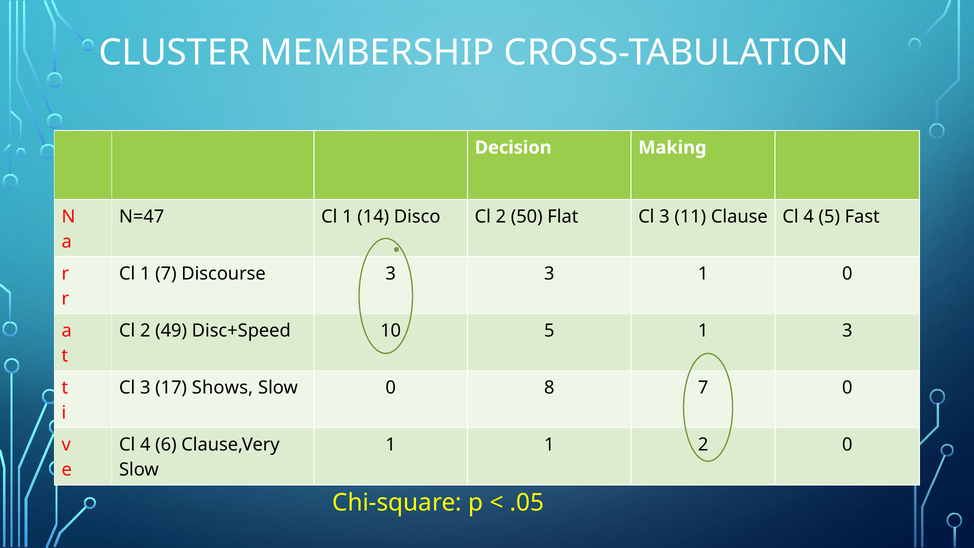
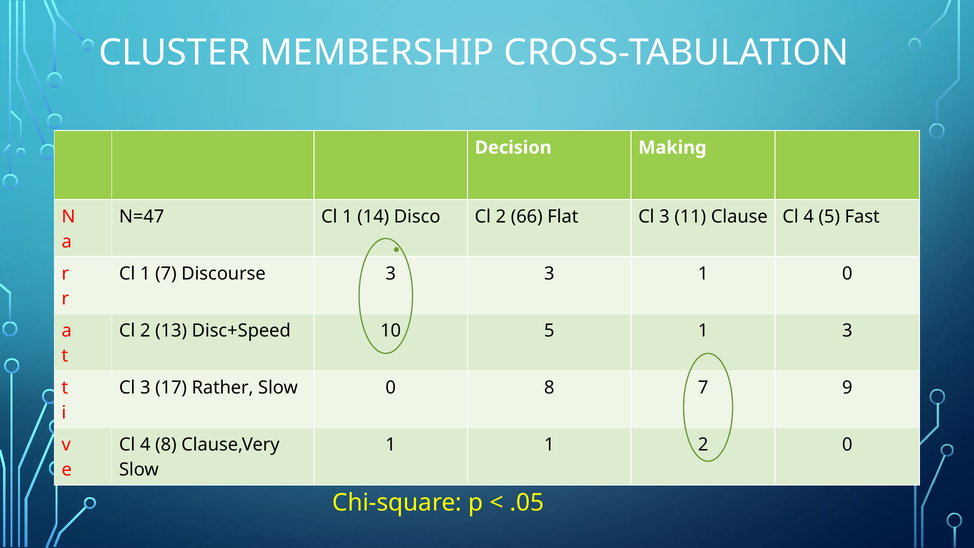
50: 50 -> 66
49: 49 -> 13
Shows: Shows -> Rather
7 0: 0 -> 9
4 6: 6 -> 8
